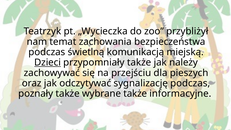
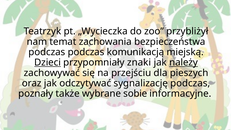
podczas świetlną: świetlną -> podczas
przypomniały także: także -> znaki
należy underline: none -> present
wybrane także: także -> sobie
